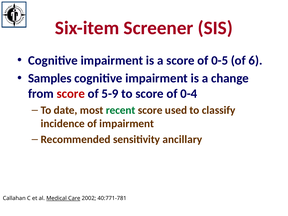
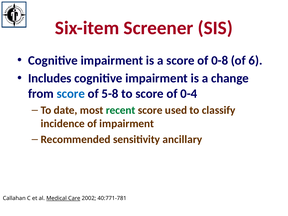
0-5: 0-5 -> 0-8
Samples: Samples -> Includes
score at (71, 94) colour: red -> blue
5-9: 5-9 -> 5-8
